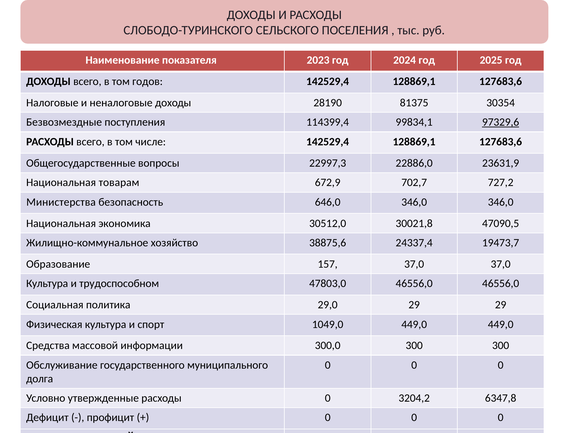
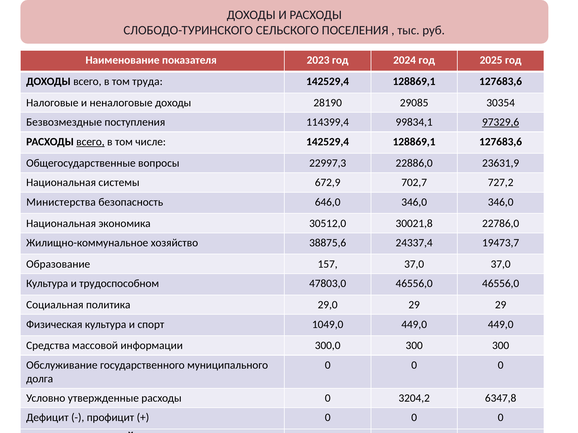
годов: годов -> труда
81375: 81375 -> 29085
всего at (90, 142) underline: none -> present
товарам: товарам -> системы
47090,5: 47090,5 -> 22786,0
